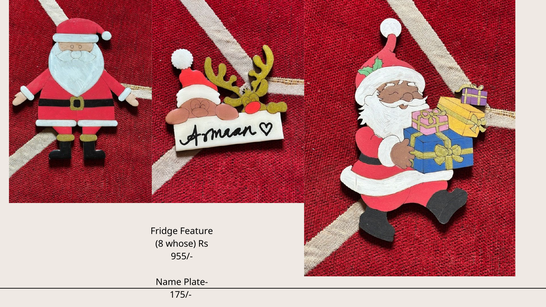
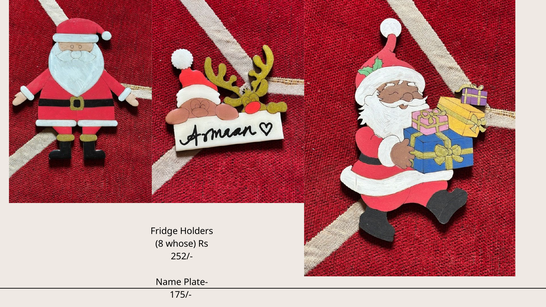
Feature: Feature -> Holders
955/-: 955/- -> 252/-
